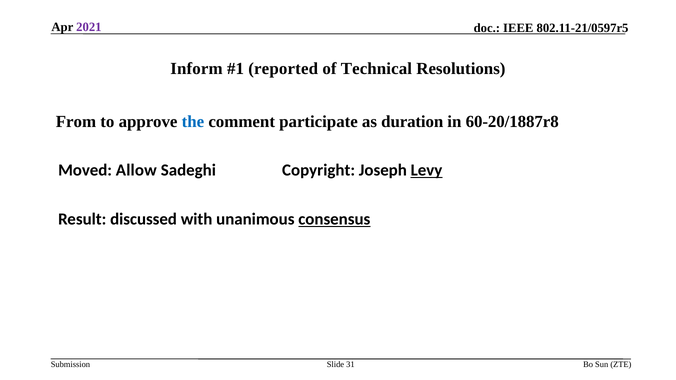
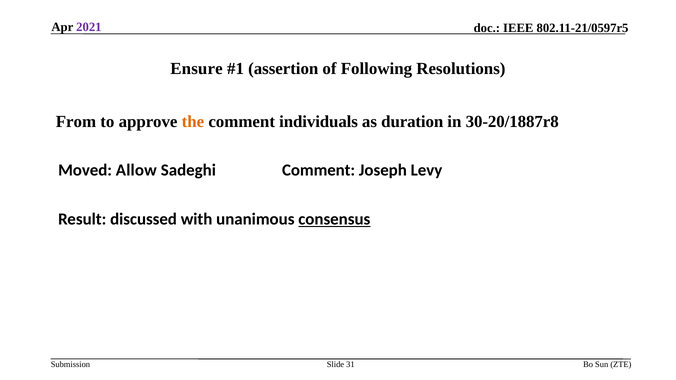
Inform: Inform -> Ensure
reported: reported -> assertion
Technical: Technical -> Following
the colour: blue -> orange
participate: participate -> individuals
60-20/1887r8: 60-20/1887r8 -> 30-20/1887r8
Sadeghi Copyright: Copyright -> Comment
Levy underline: present -> none
